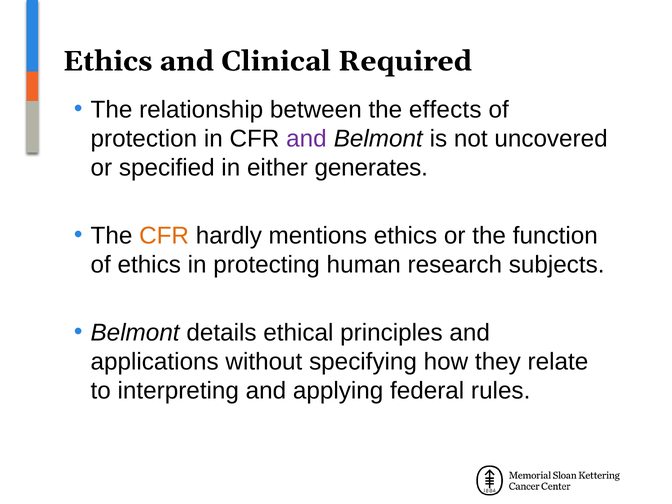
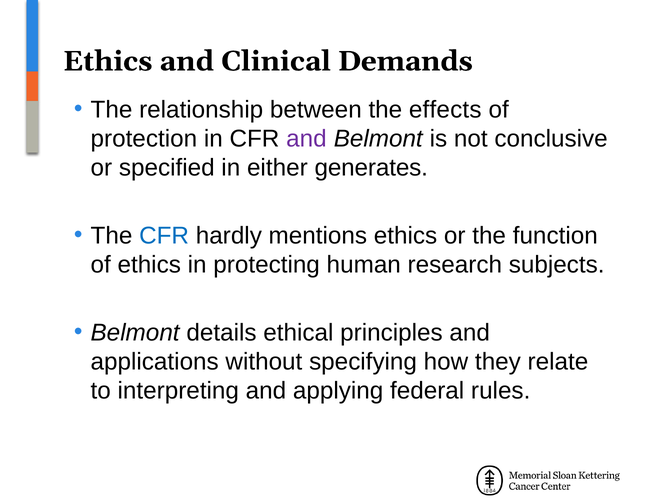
Required: Required -> Demands
uncovered: uncovered -> conclusive
CFR at (164, 236) colour: orange -> blue
